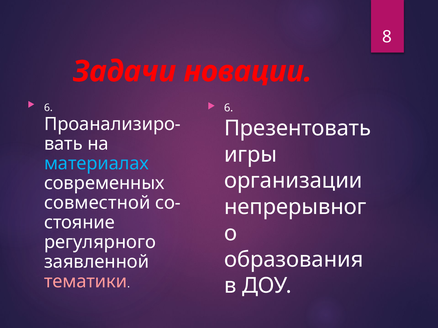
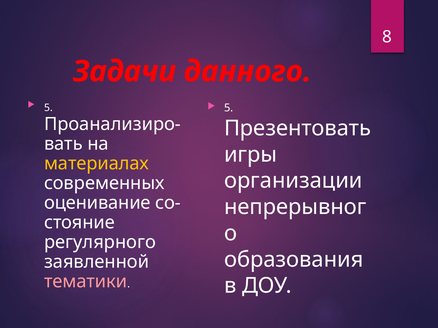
новации: новации -> данного
6 at (48, 108): 6 -> 5
6 at (229, 108): 6 -> 5
материалах colour: light blue -> yellow
совместной: совместной -> оценивание
